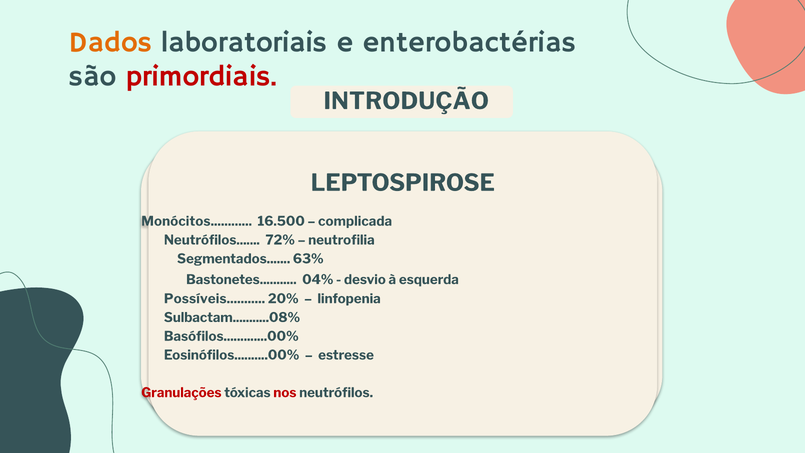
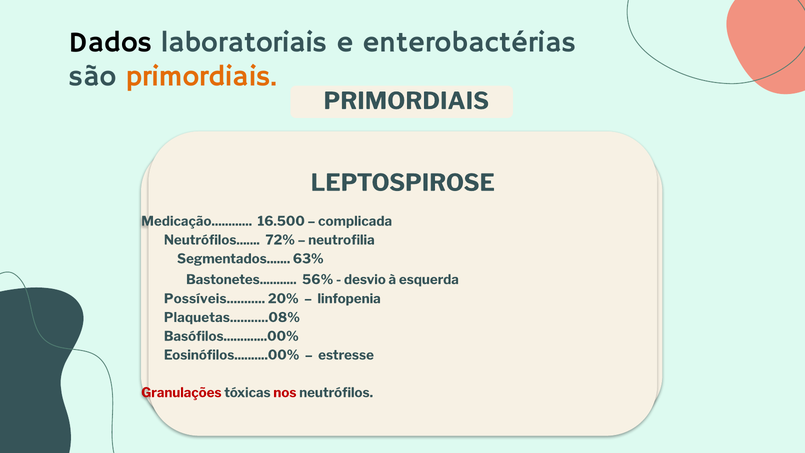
Dados colour: orange -> black
primordiais at (202, 77) colour: red -> orange
INTRODUÇÃO at (406, 101): INTRODUÇÃO -> PRIMORDIAIS
Monócitos at (197, 221): Monócitos -> Medicação
04% at (318, 280): 04% -> 56%
Sulbactam...........08%: Sulbactam...........08% -> Plaquetas...........08%
